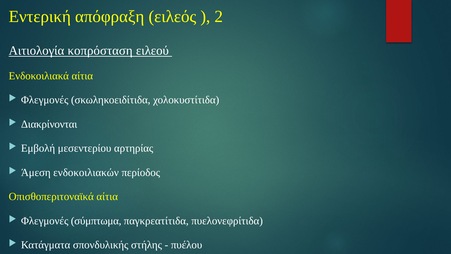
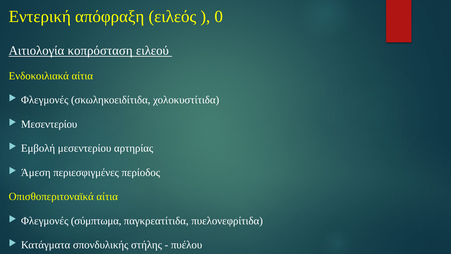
2: 2 -> 0
Διακρίνονται at (49, 124): Διακρίνονται -> Μεσεντερίου
ενδοκοιλιακών: ενδοκοιλιακών -> περιεσφιγμένες
